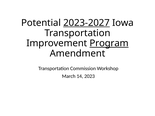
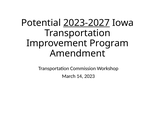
Program underline: present -> none
